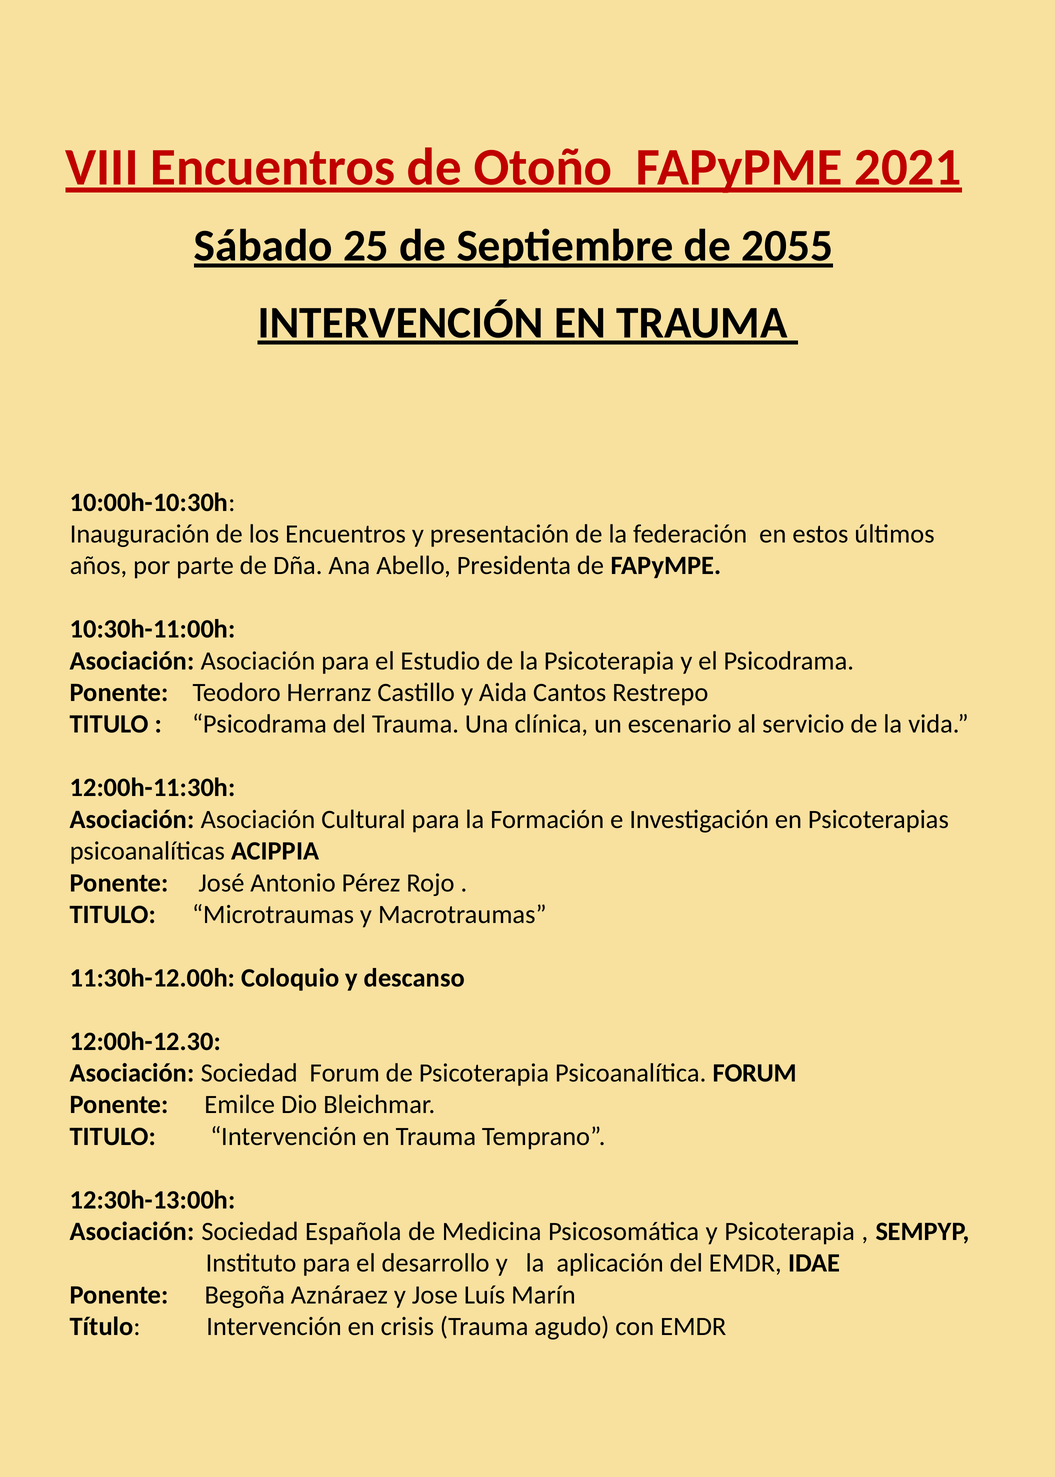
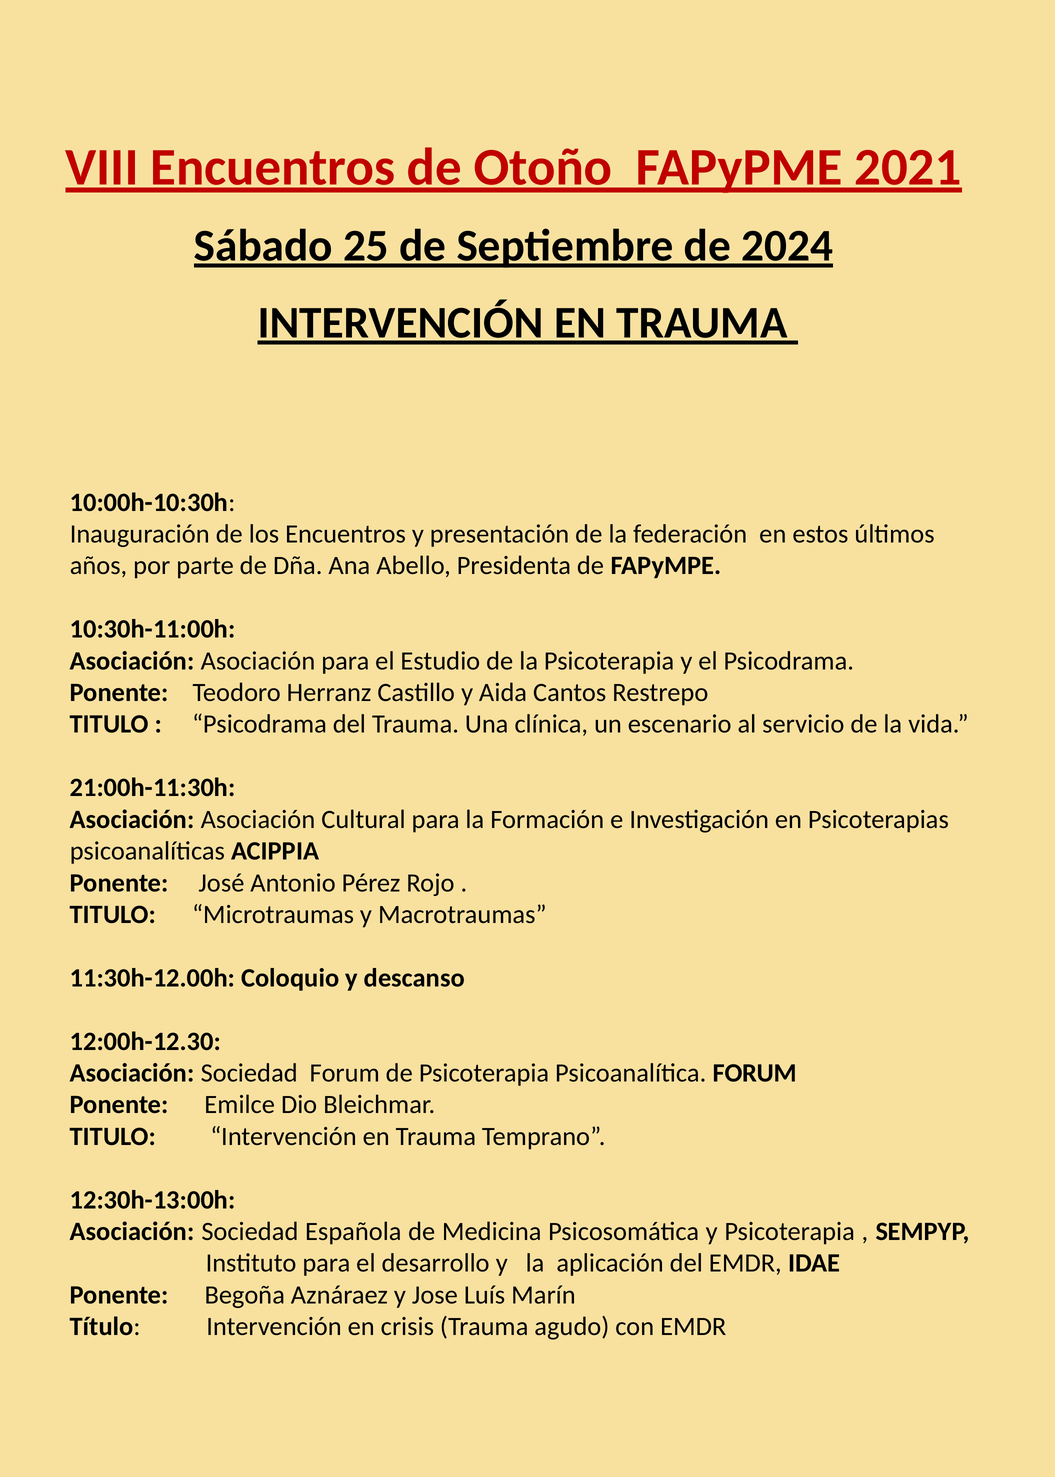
2055: 2055 -> 2024
12:00h-11:30h: 12:00h-11:30h -> 21:00h-11:30h
